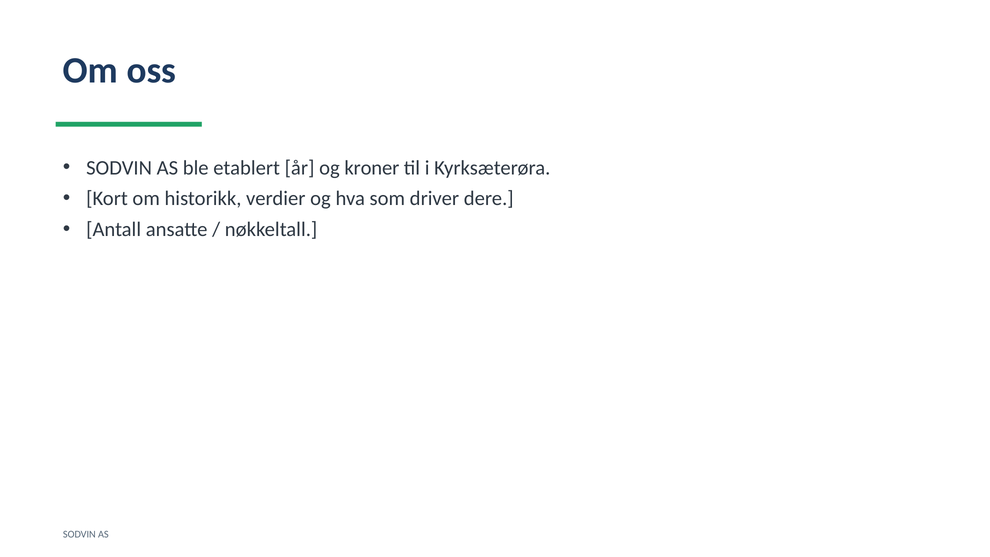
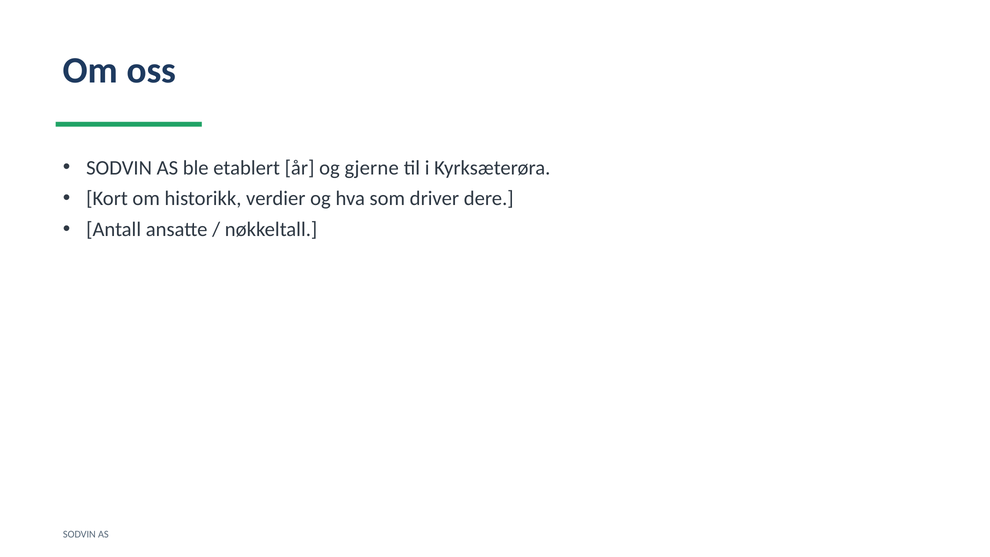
kroner: kroner -> gjerne
